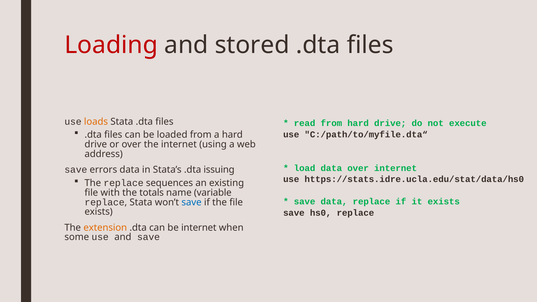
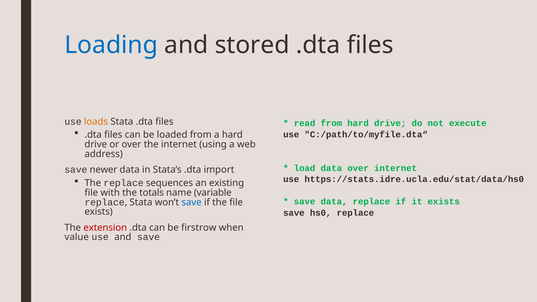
Loading colour: red -> blue
errors: errors -> newer
issuing: issuing -> import
extension colour: orange -> red
be internet: internet -> firstrow
some: some -> value
